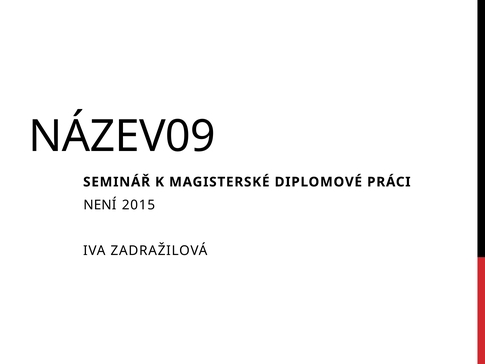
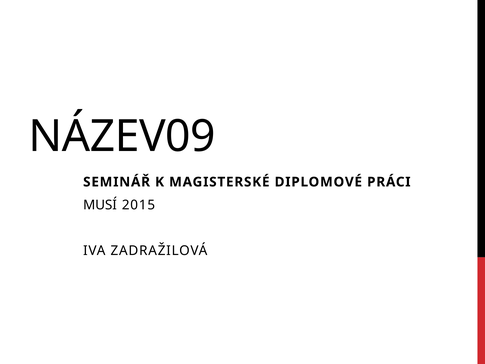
NENÍ: NENÍ -> MUSÍ
